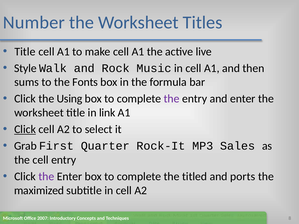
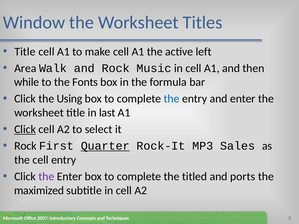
Number: Number -> Window
live: live -> left
Style: Style -> Area
sums: sums -> while
the at (172, 99) colour: purple -> blue
link: link -> last
Grab at (25, 146): Grab -> Rock
Quarter underline: none -> present
